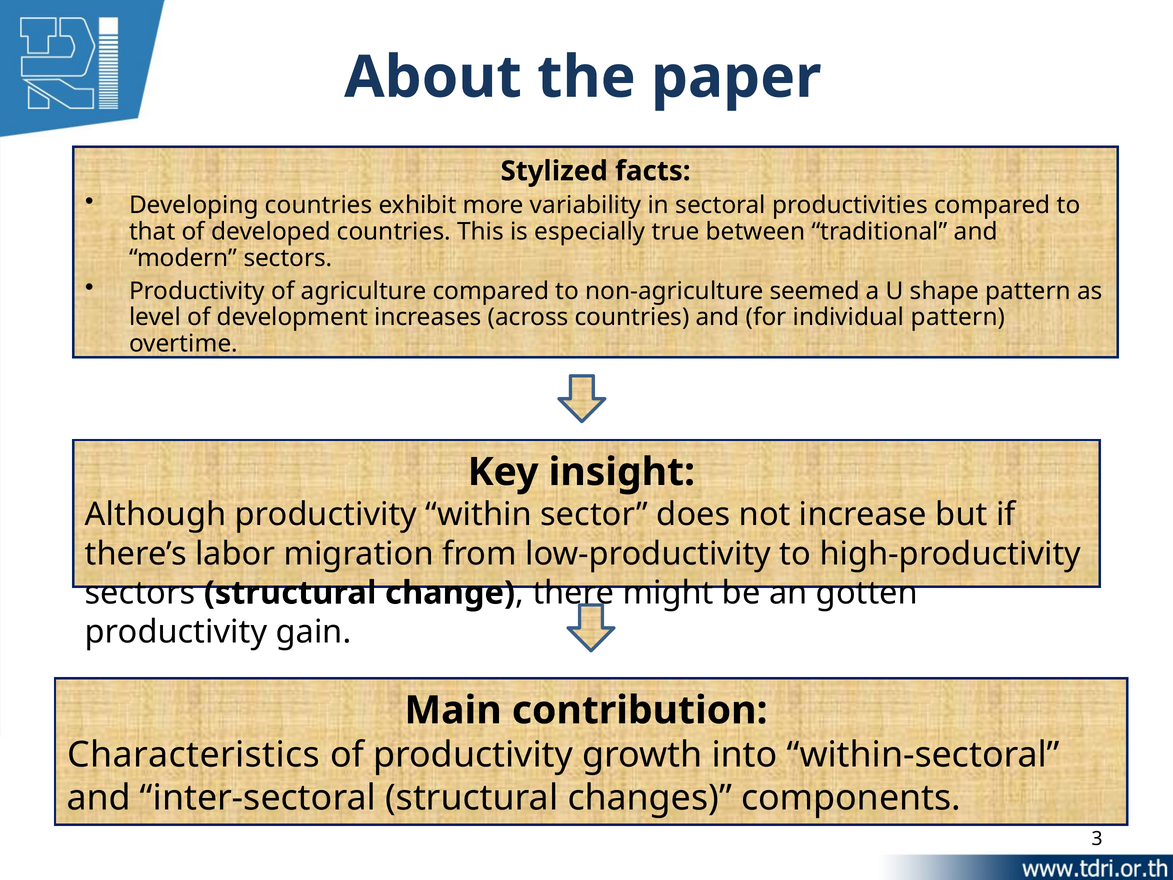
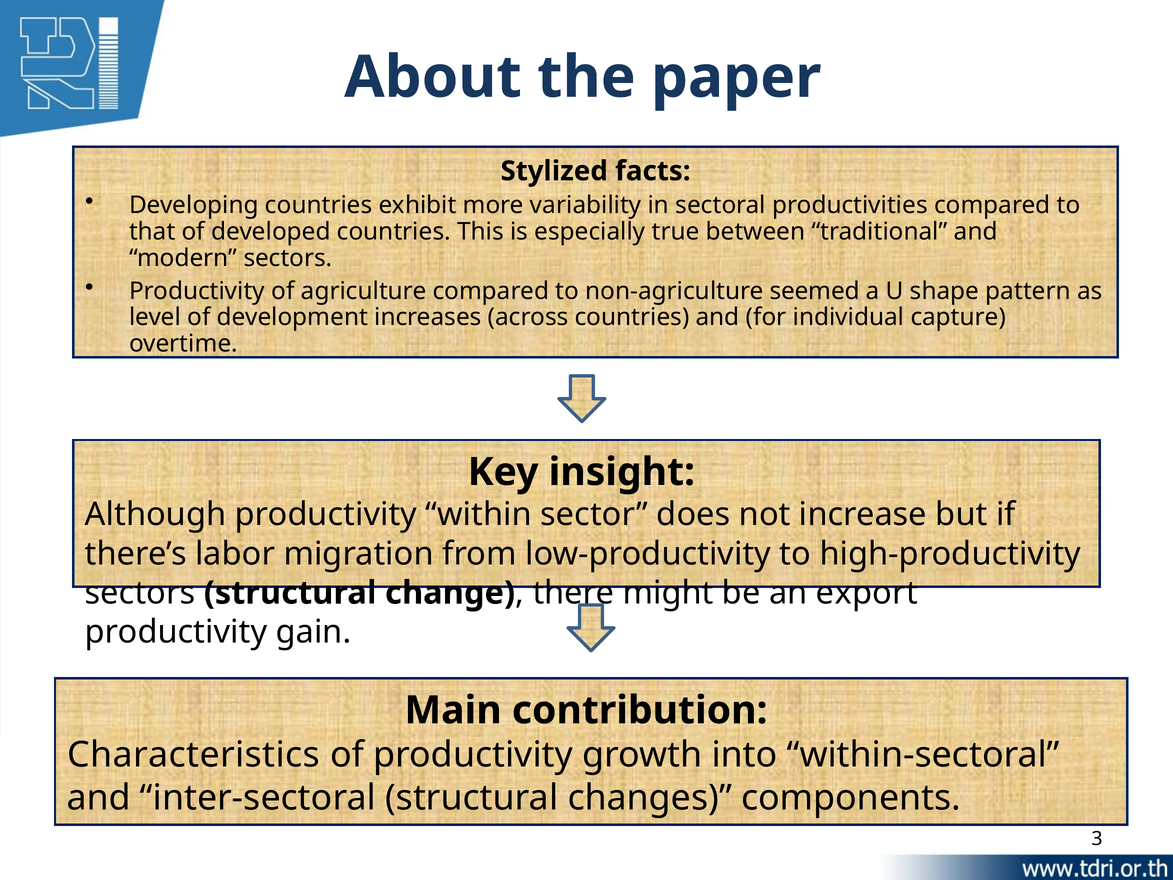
individual pattern: pattern -> capture
gotten: gotten -> export
